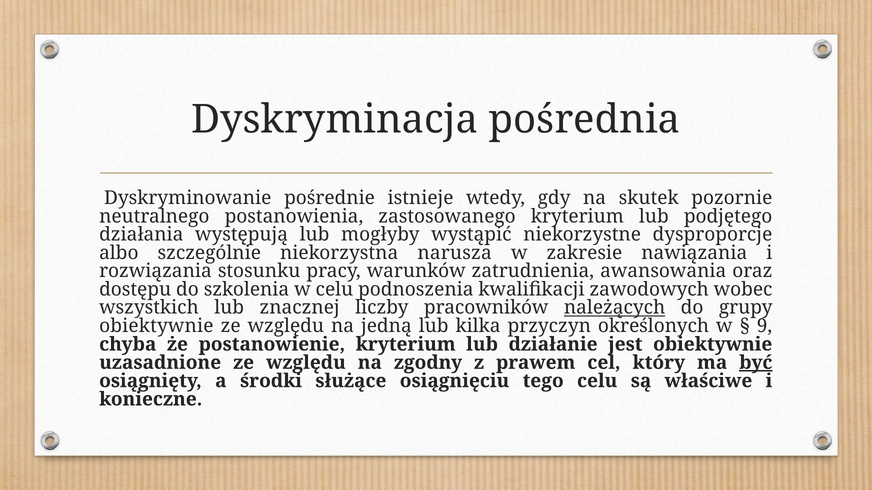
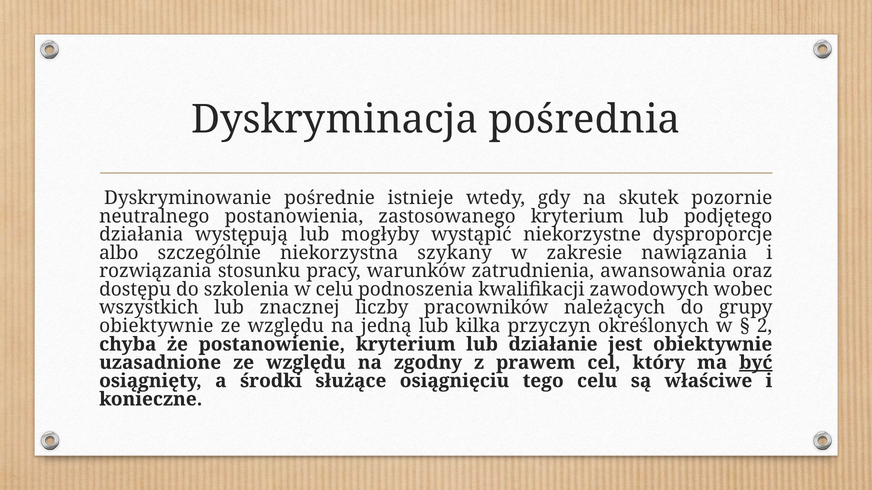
narusza: narusza -> szykany
należących underline: present -> none
9: 9 -> 2
